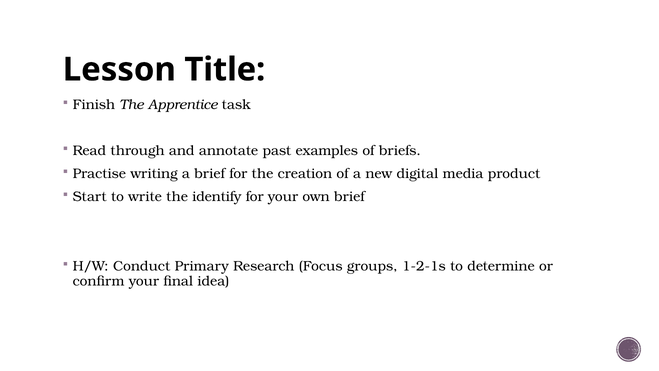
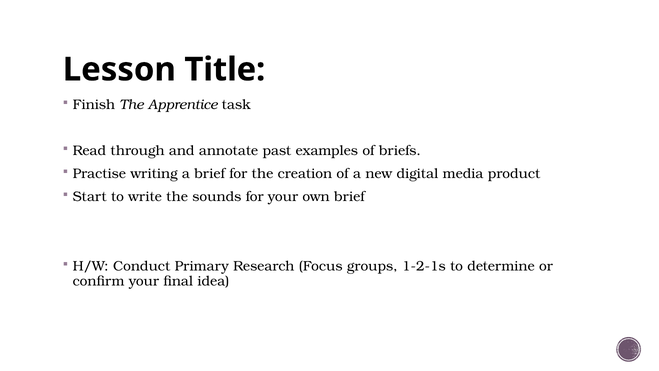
identify: identify -> sounds
